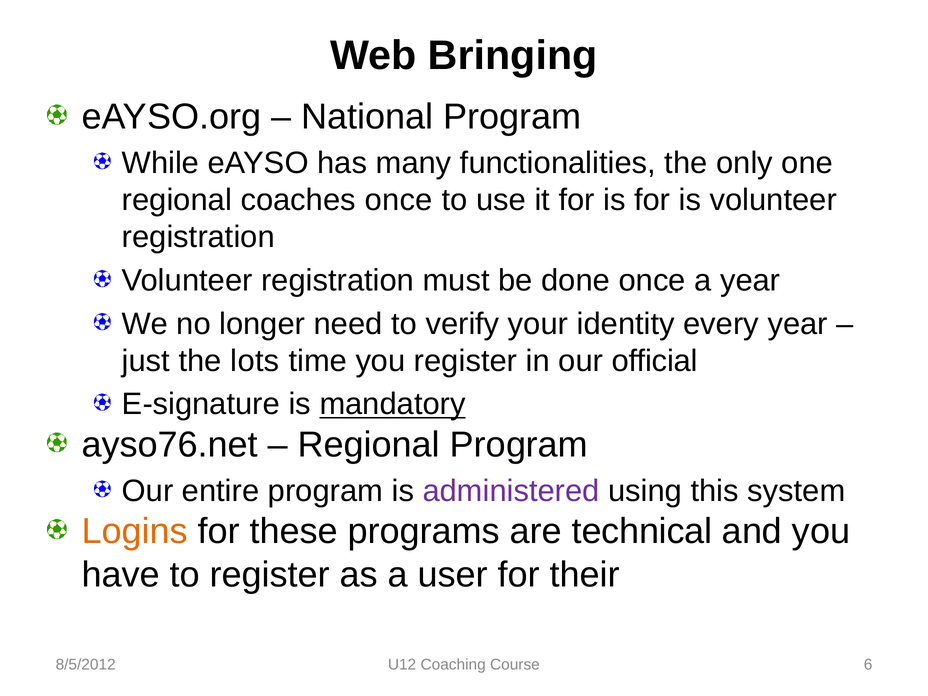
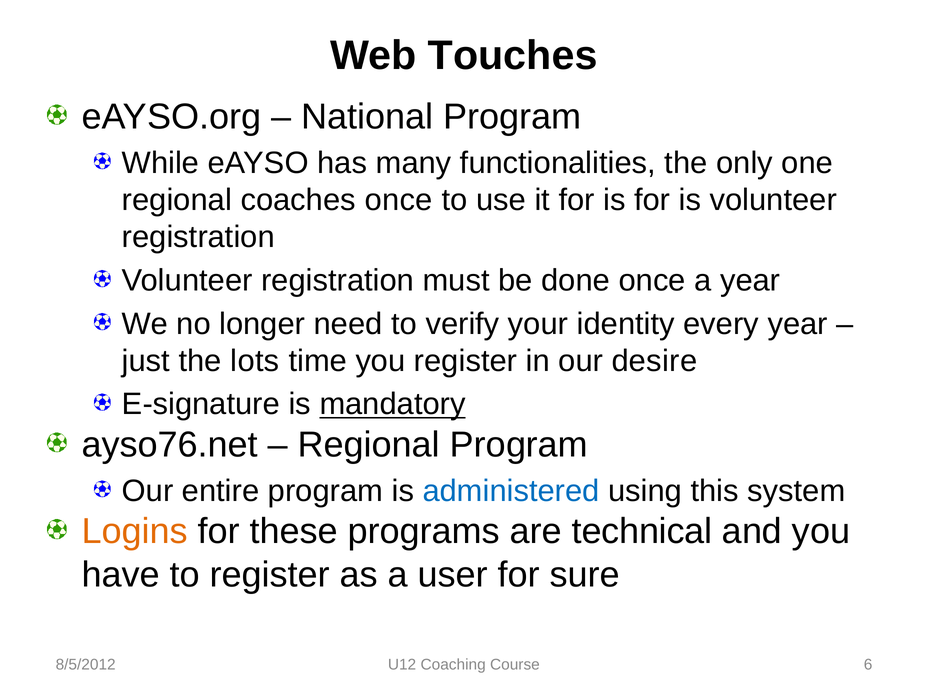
Bringing: Bringing -> Touches
official: official -> desire
administered colour: purple -> blue
their: their -> sure
